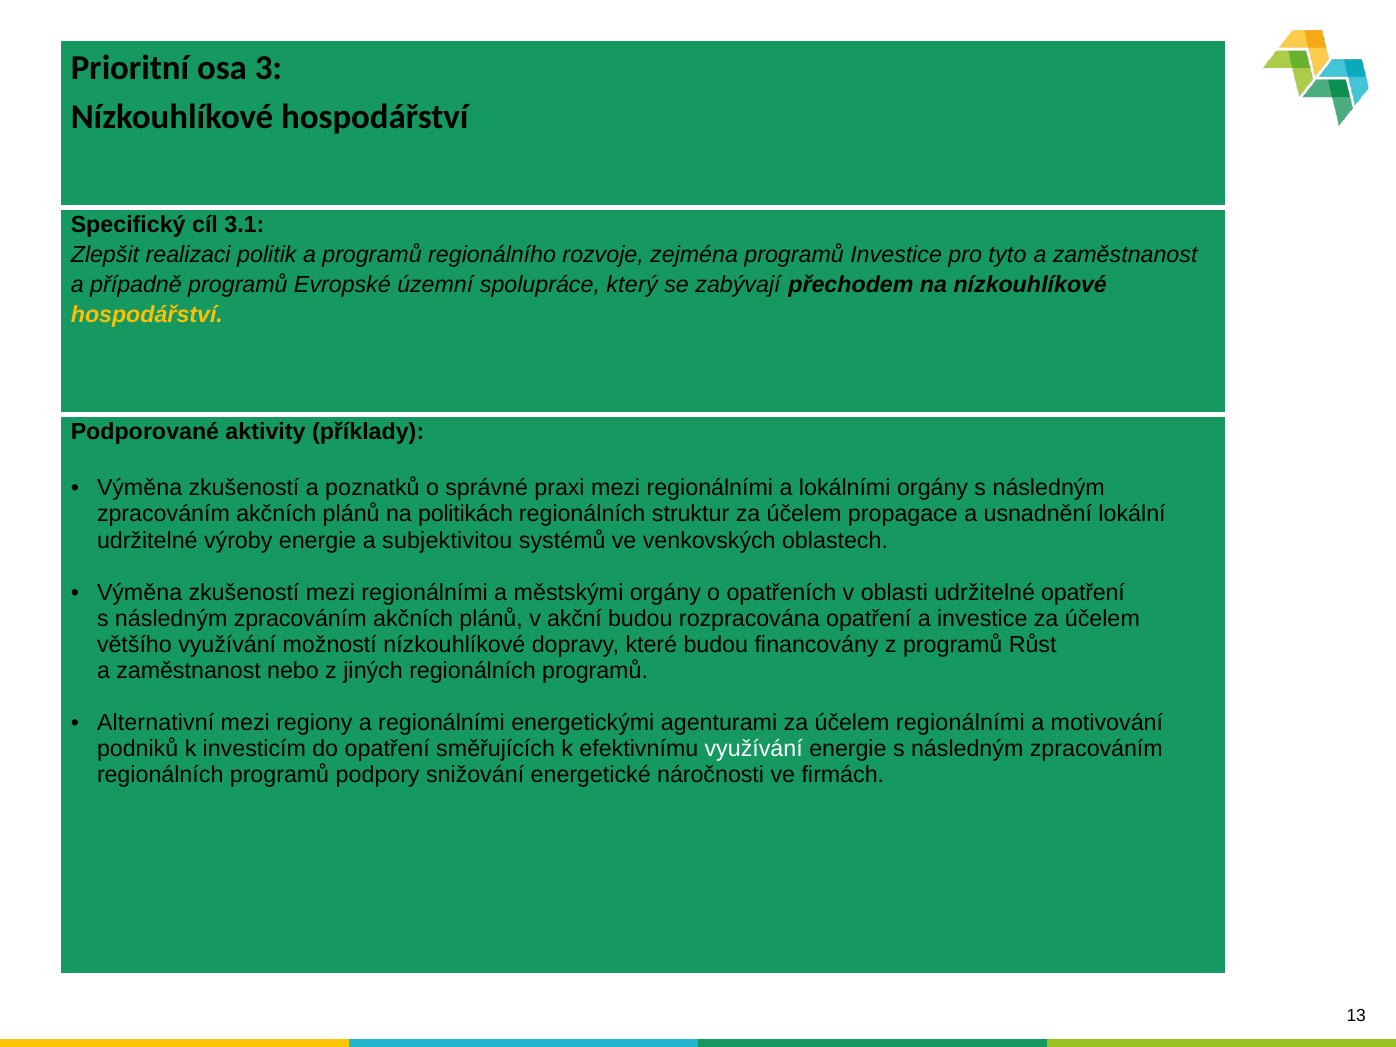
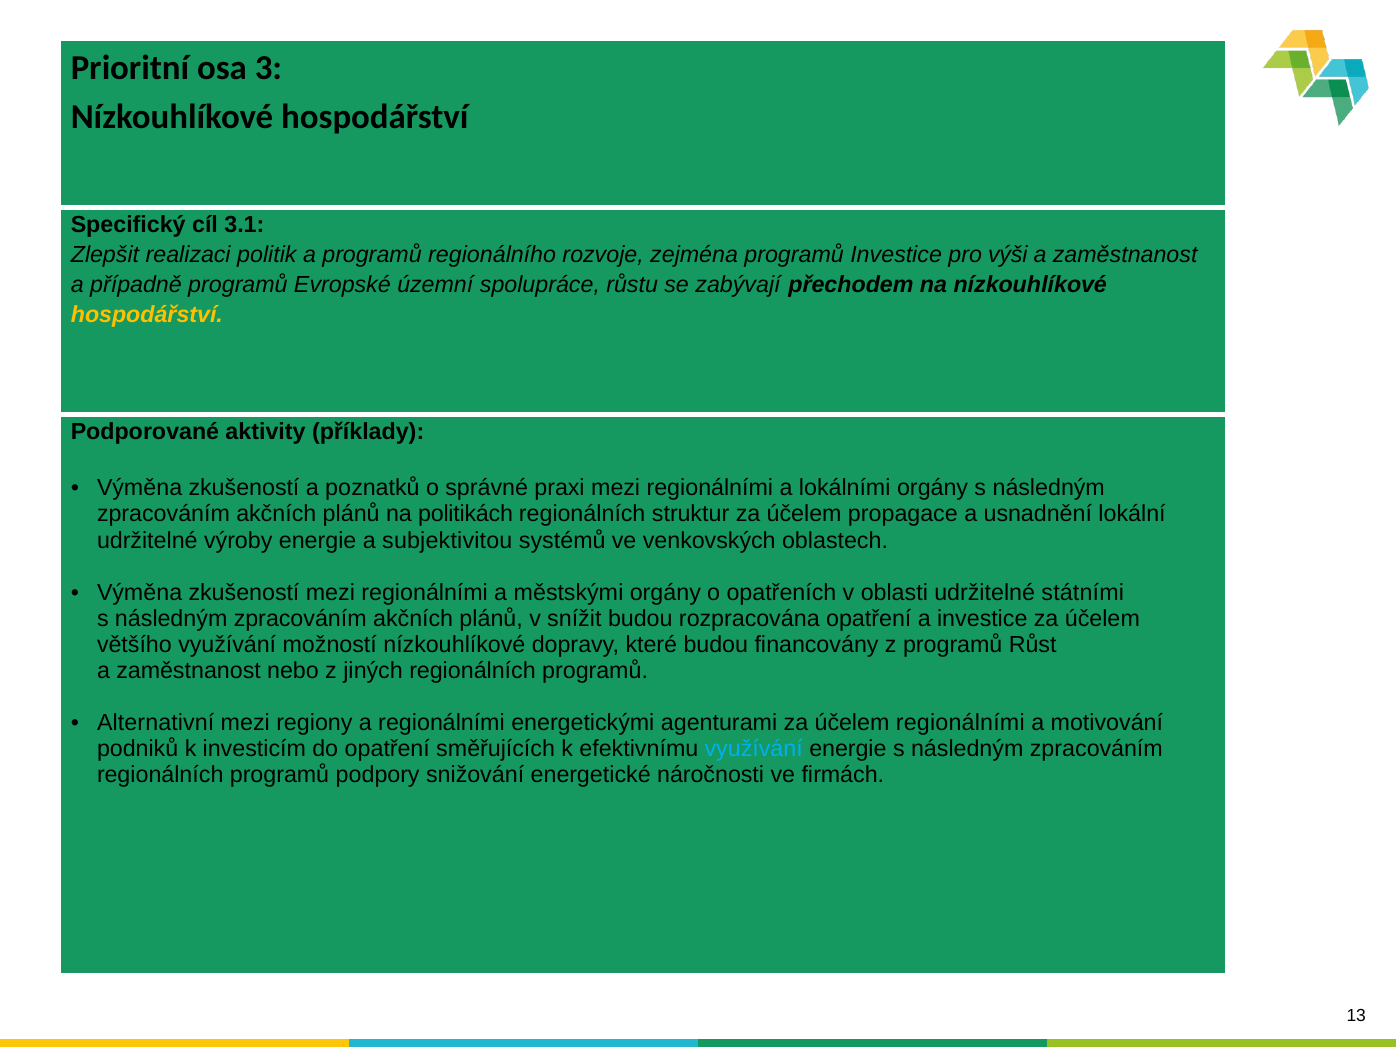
tyto: tyto -> výši
který: který -> růstu
udržitelné opatření: opatření -> státními
akční: akční -> snížit
využívání at (754, 749) colour: white -> light blue
